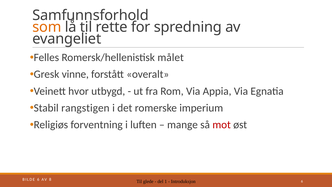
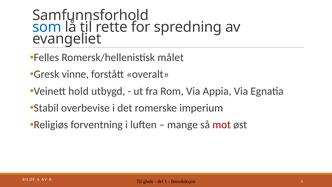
som colour: orange -> blue
hvor: hvor -> hold
rangstigen: rangstigen -> overbevise
